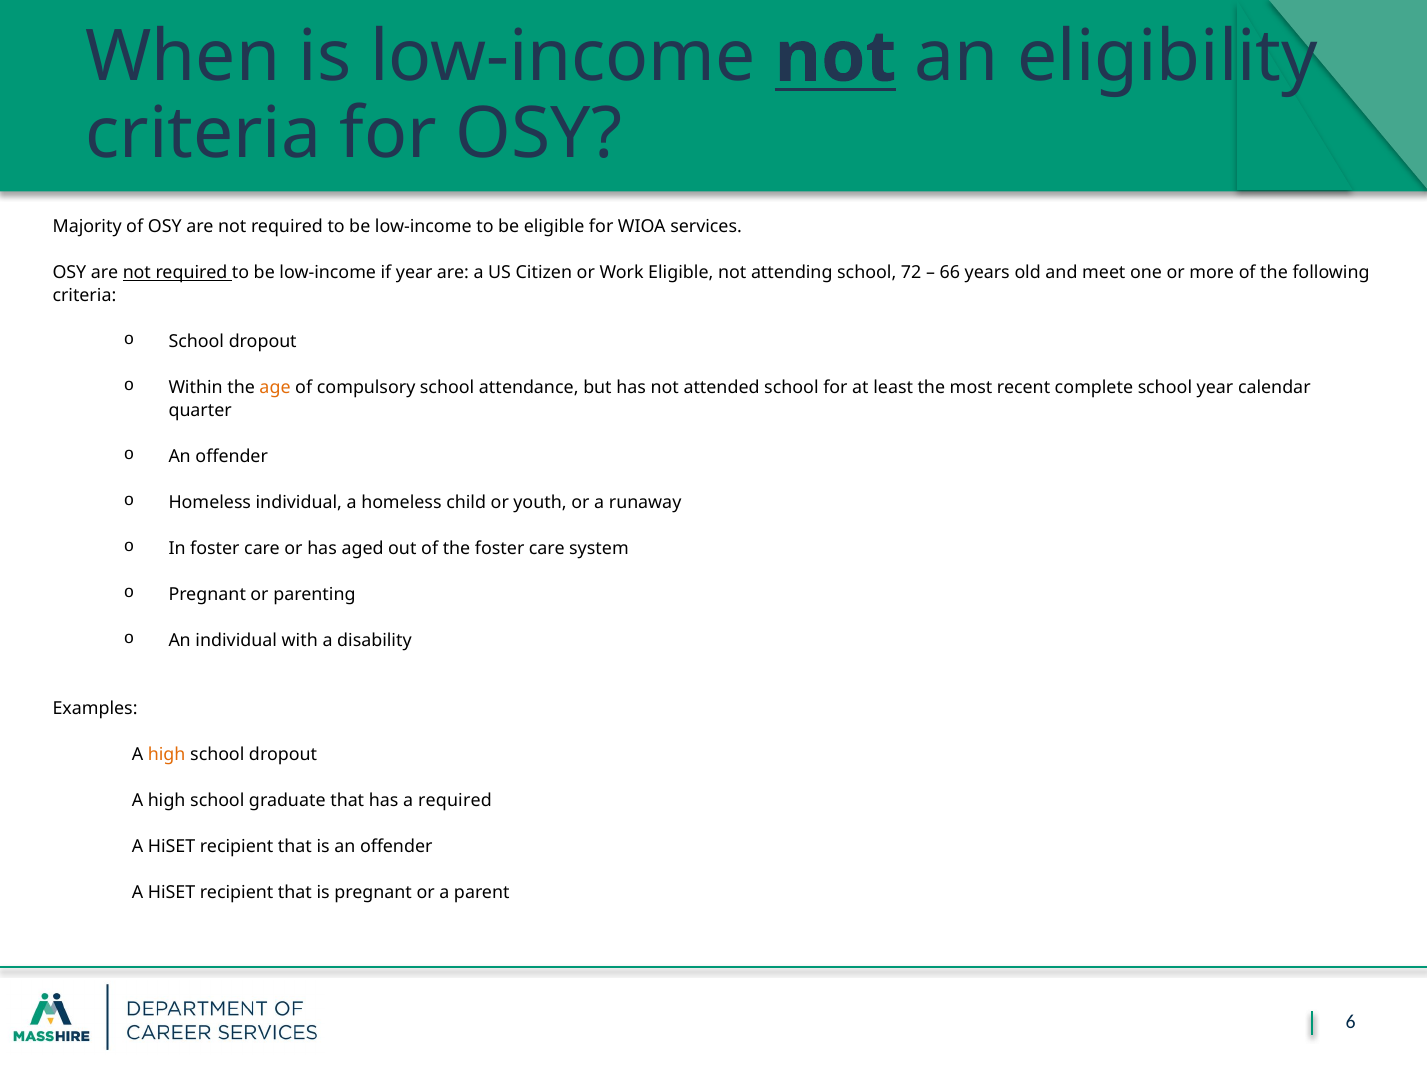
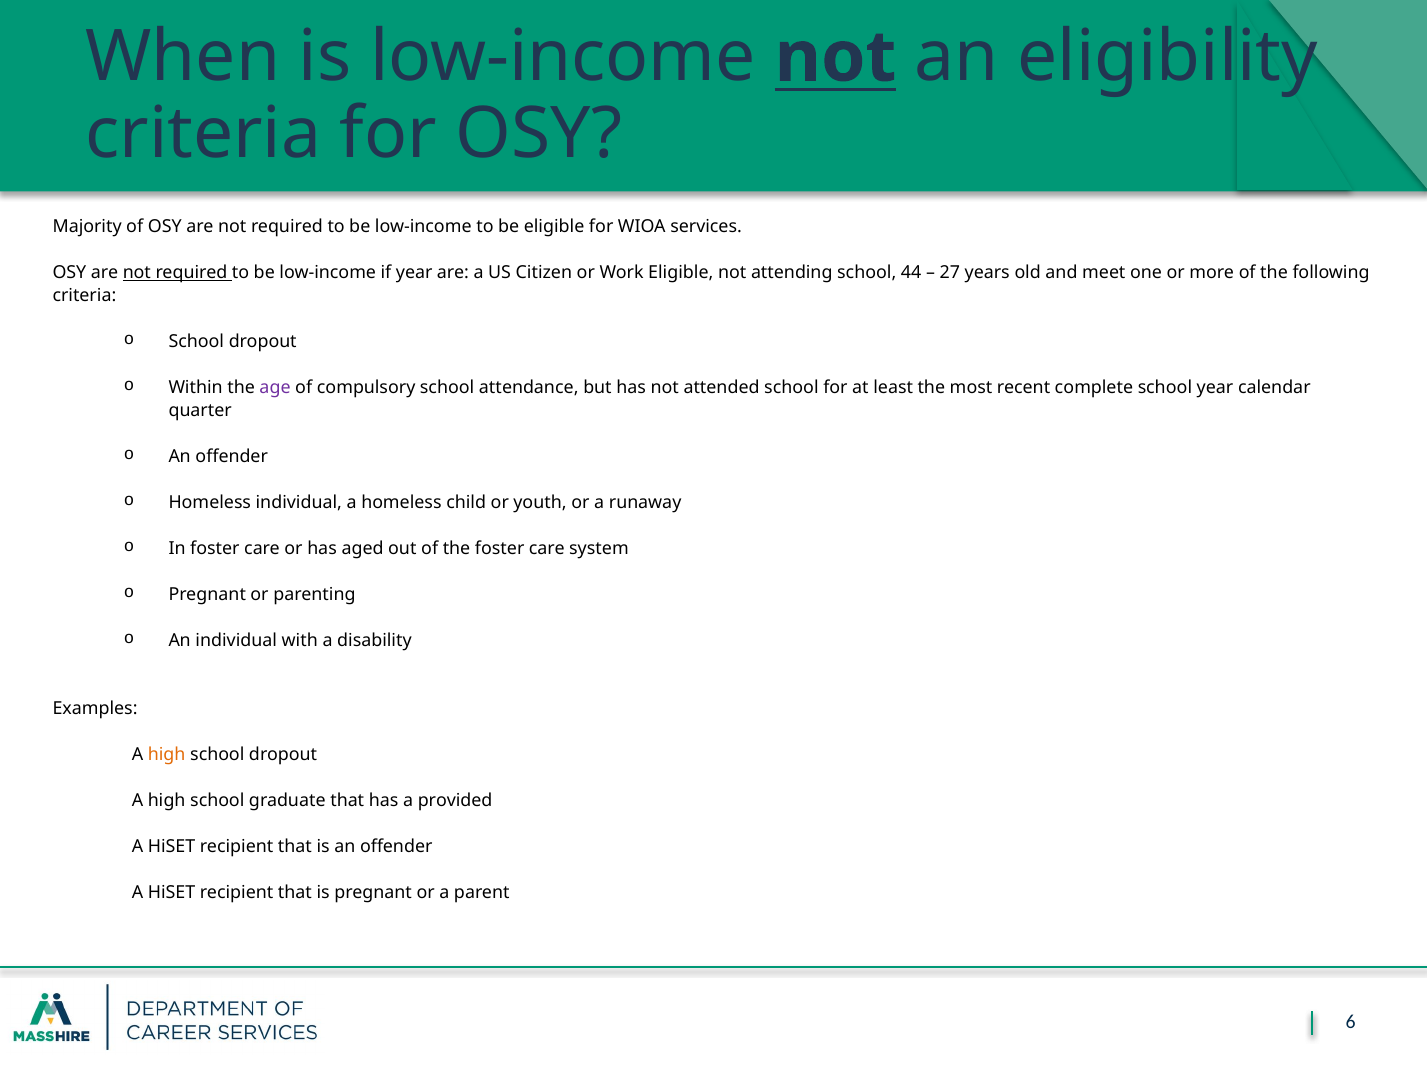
72: 72 -> 44
66: 66 -> 27
age colour: orange -> purple
a required: required -> provided
